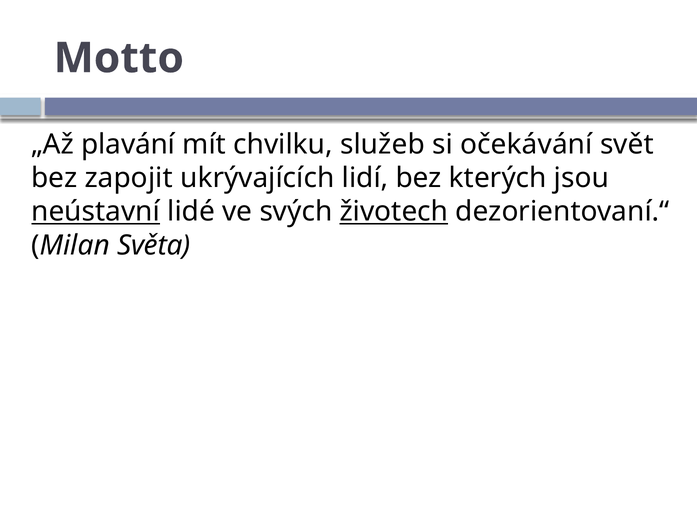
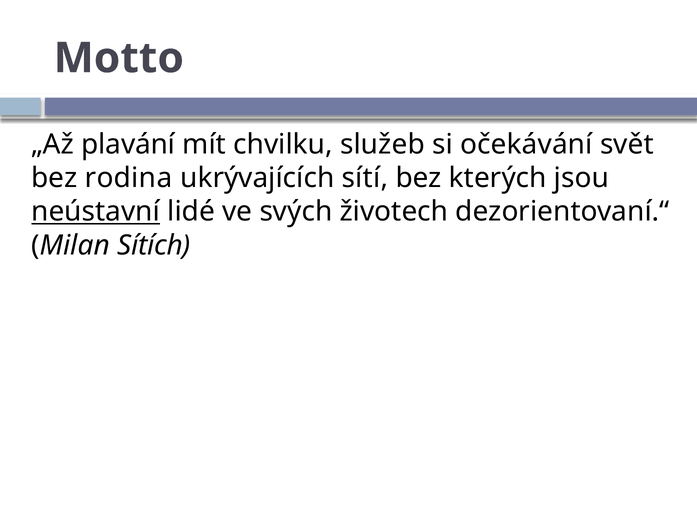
zapojit: zapojit -> rodina
lidí: lidí -> sítí
životech underline: present -> none
Světa: Světa -> Sítích
